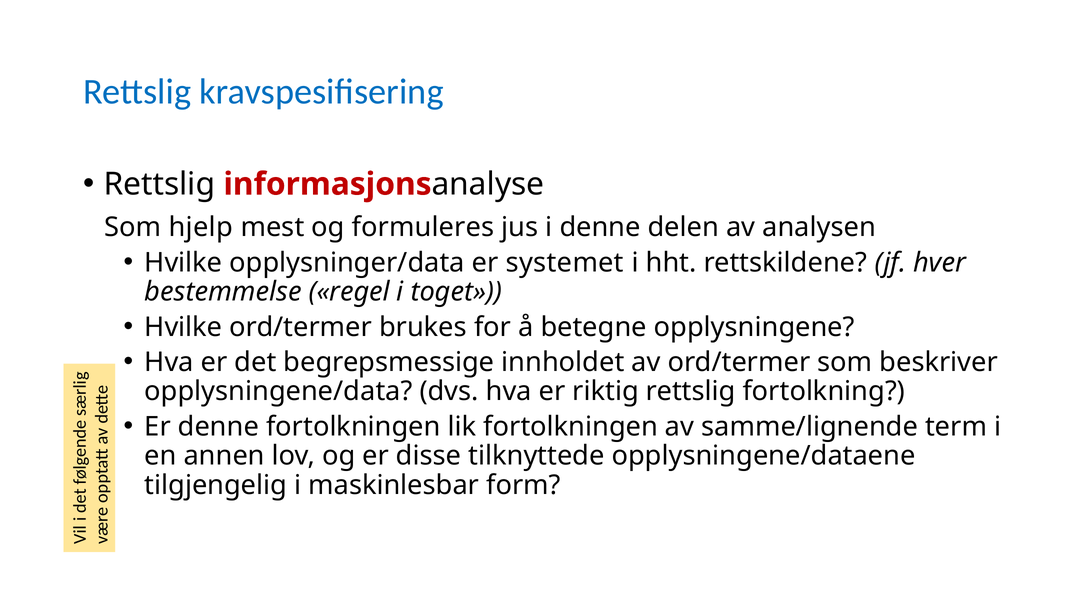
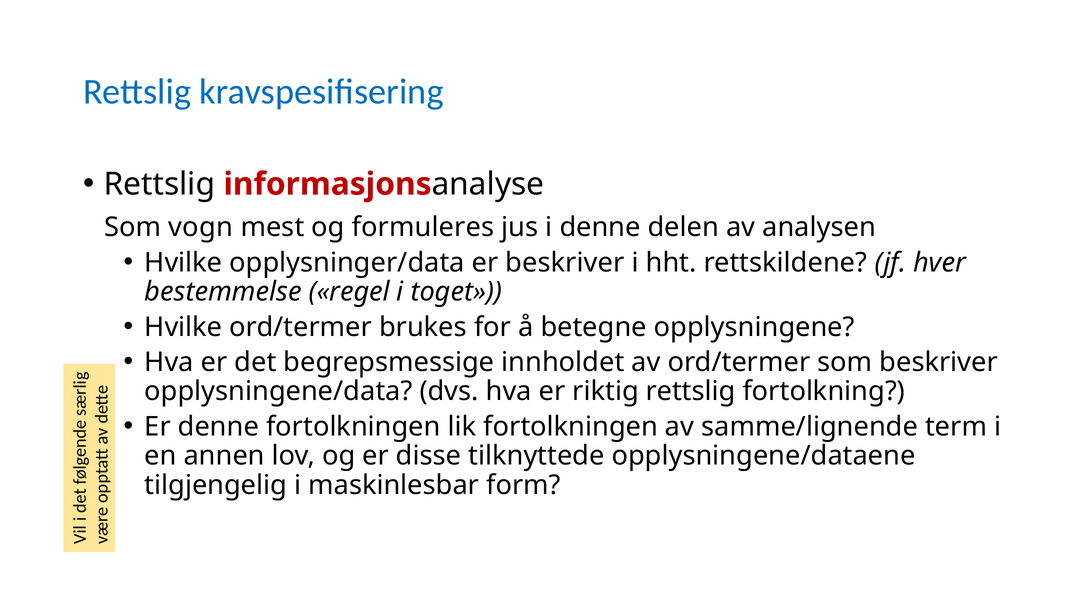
hjelp: hjelp -> vogn
er systemet: systemet -> beskriver
